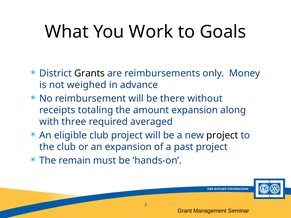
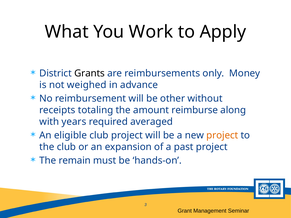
Goals: Goals -> Apply
there: there -> other
amount expansion: expansion -> reimburse
three: three -> years
project at (222, 136) colour: black -> orange
